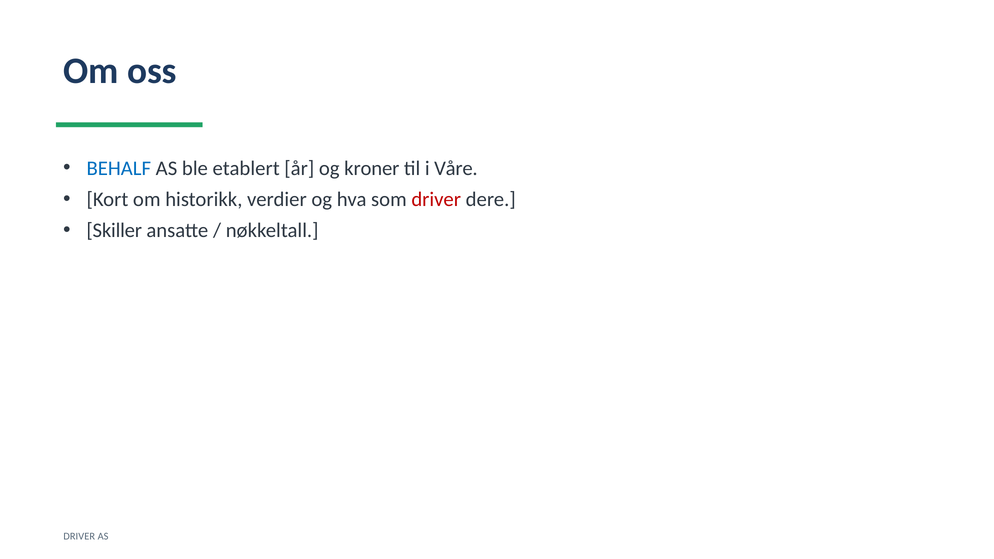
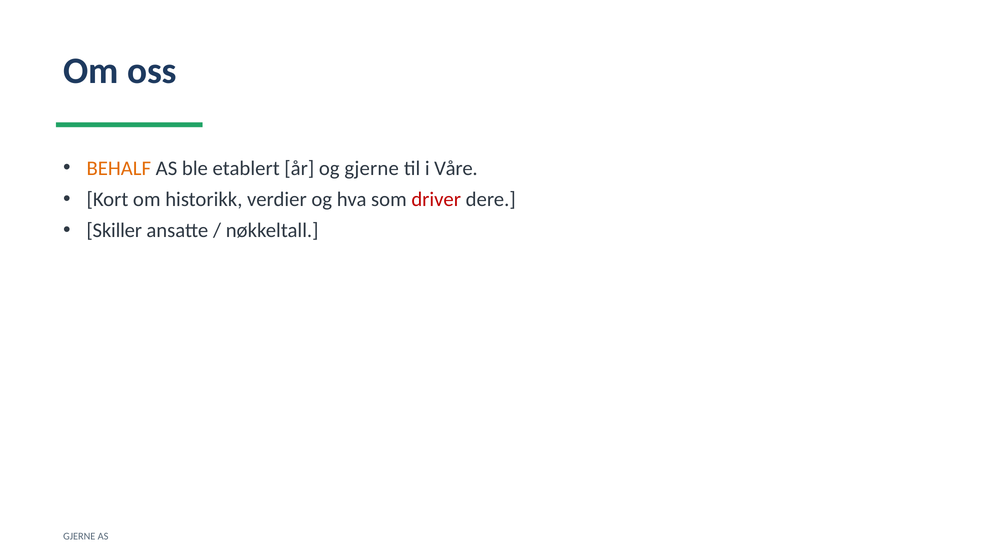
BEHALF colour: blue -> orange
og kroner: kroner -> gjerne
DRIVER at (79, 536): DRIVER -> GJERNE
